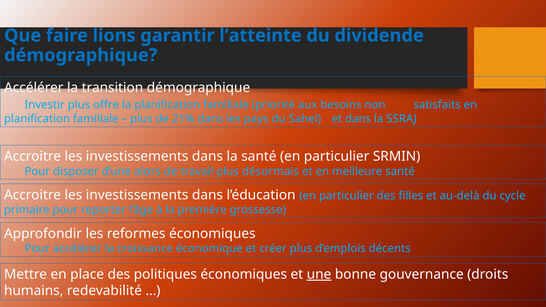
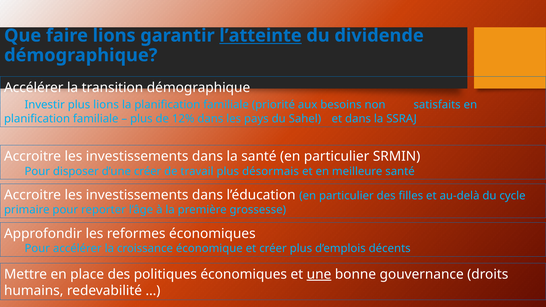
l’atteinte underline: none -> present
plus offre: offre -> lions
21%: 21% -> 12%
d’une alors: alors -> créer
